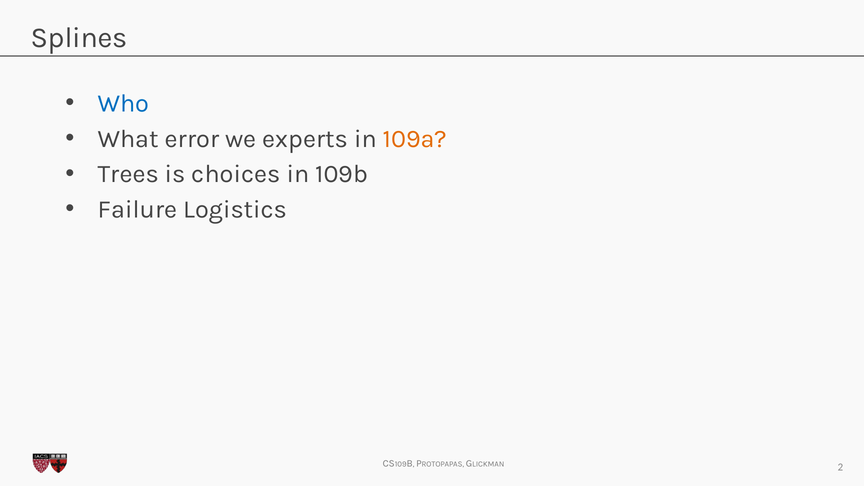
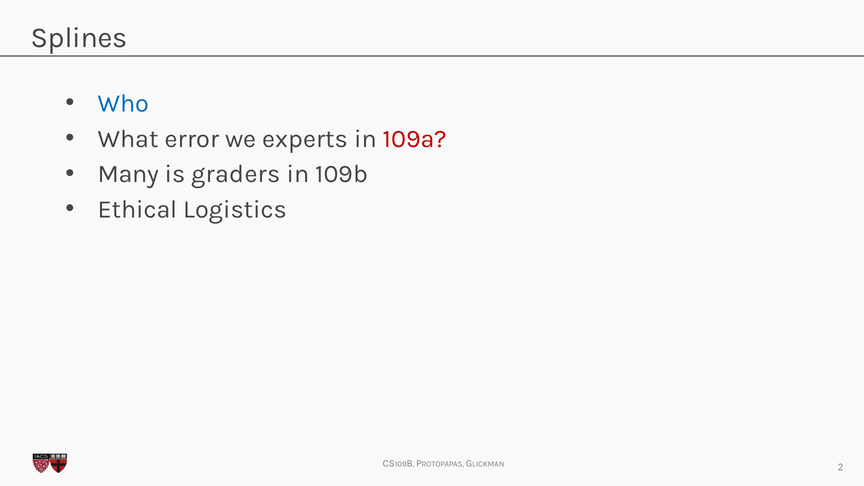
109a colour: orange -> red
Trees: Trees -> Many
choices: choices -> graders
Failure: Failure -> Ethical
